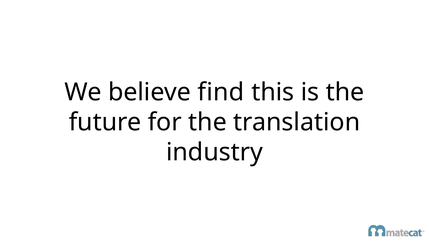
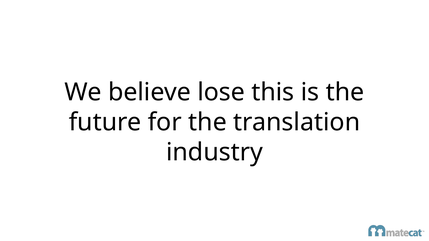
find: find -> lose
